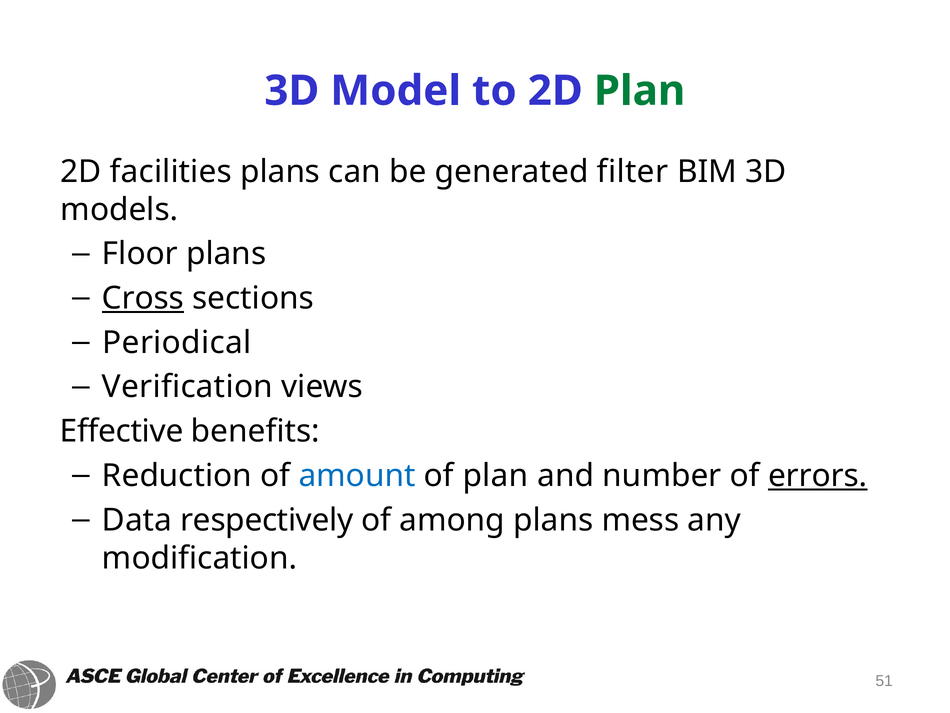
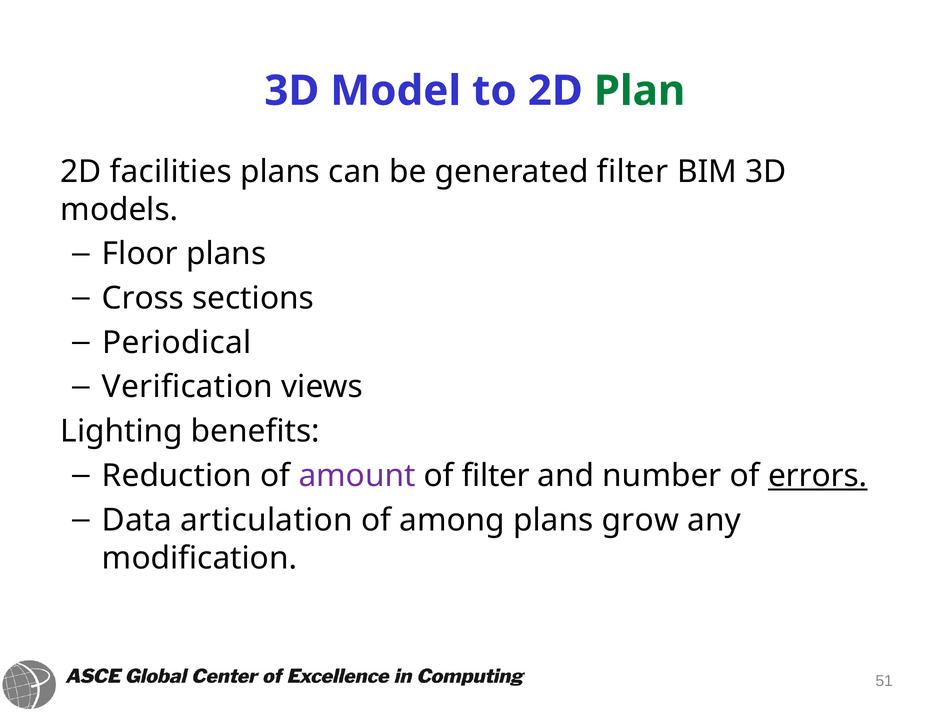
Cross underline: present -> none
Effective: Effective -> Lighting
amount colour: blue -> purple
of plan: plan -> filter
respectively: respectively -> articulation
mess: mess -> grow
